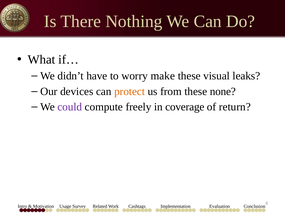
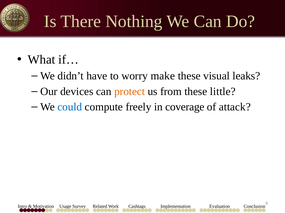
none: none -> little
could colour: purple -> blue
return: return -> attack
